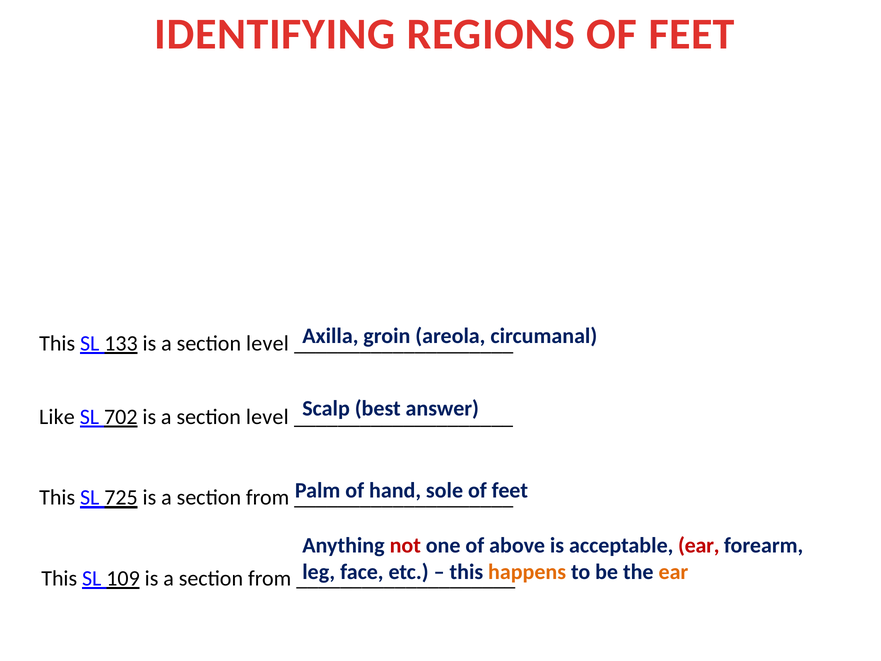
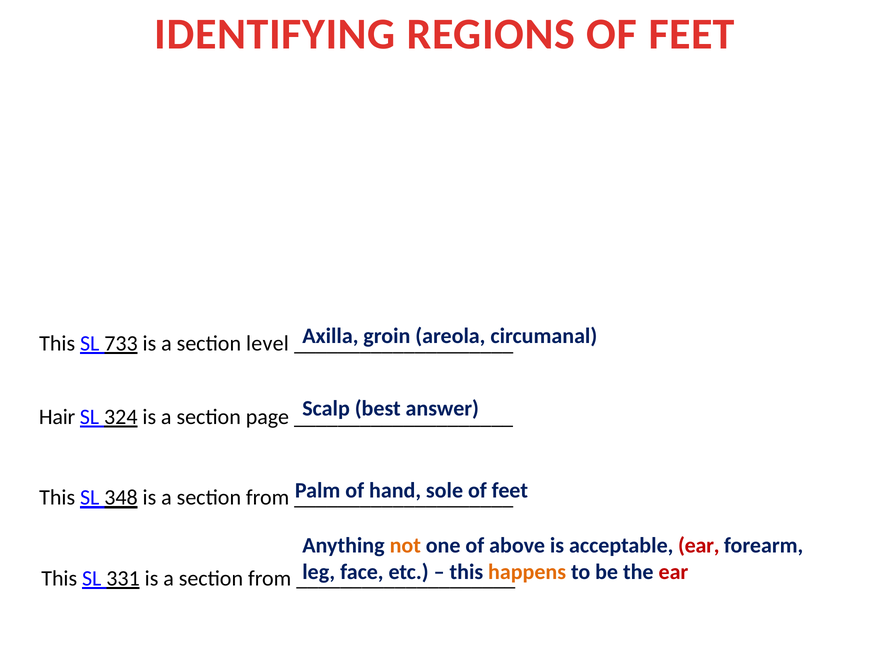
133: 133 -> 733
Like: Like -> Hair
702: 702 -> 324
level at (267, 417): level -> page
725: 725 -> 348
not colour: red -> orange
ear at (673, 572) colour: orange -> red
109: 109 -> 331
